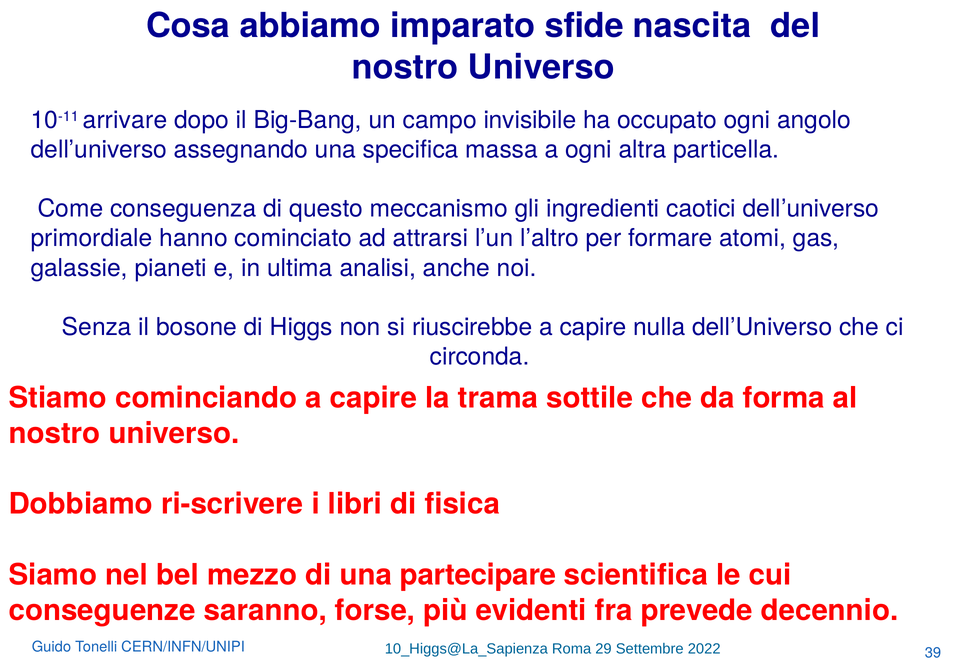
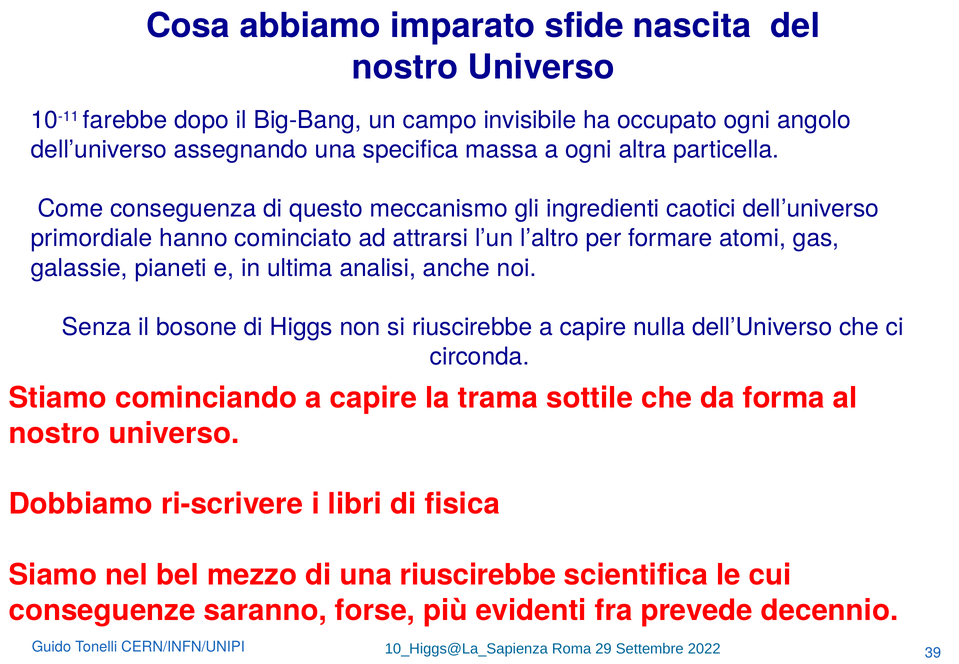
arrivare: arrivare -> farebbe
una partecipare: partecipare -> riuscirebbe
